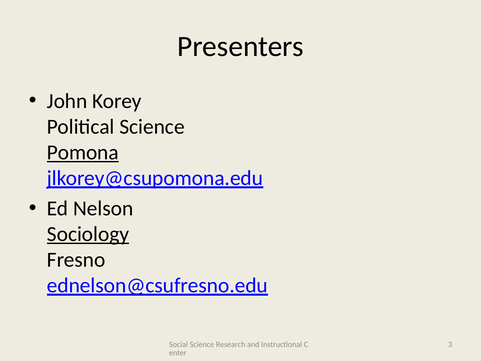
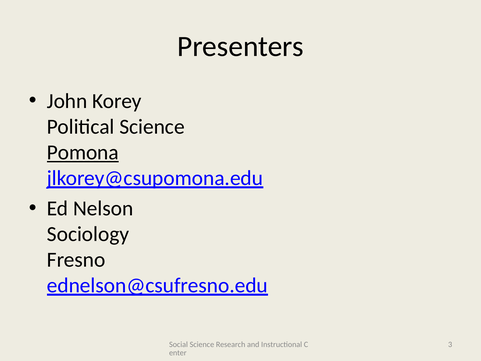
Sociology underline: present -> none
